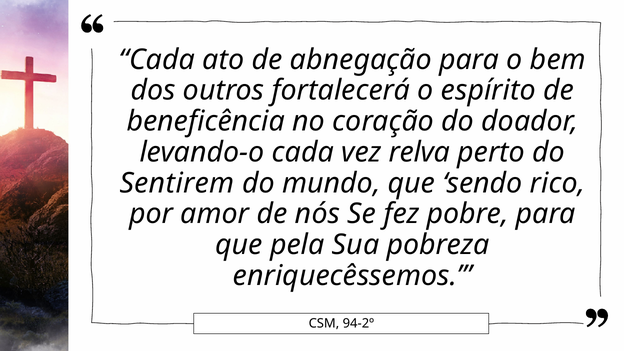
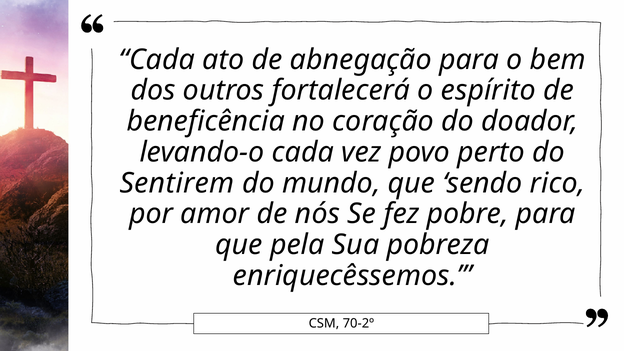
relva: relva -> povo
94-2º: 94-2º -> 70-2º
